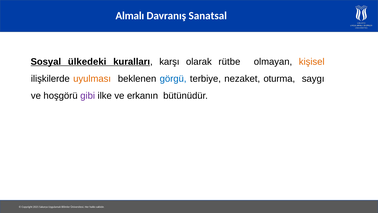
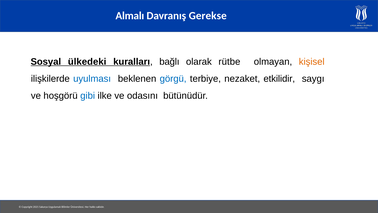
Sanatsal: Sanatsal -> Gerekse
karşı: karşı -> bağlı
uyulması colour: orange -> blue
oturma: oturma -> etkilidir
gibi colour: purple -> blue
erkanın: erkanın -> odasını
